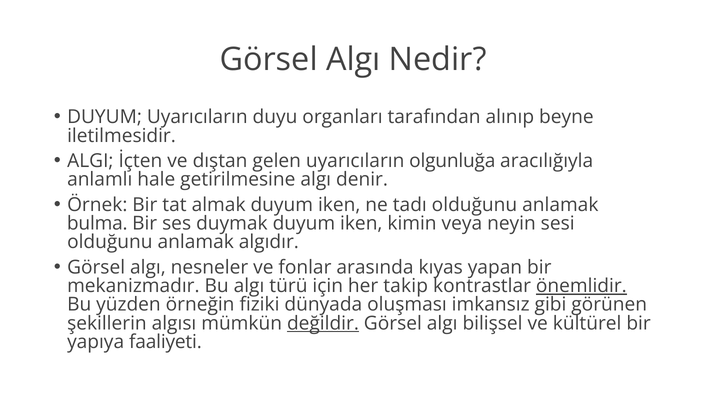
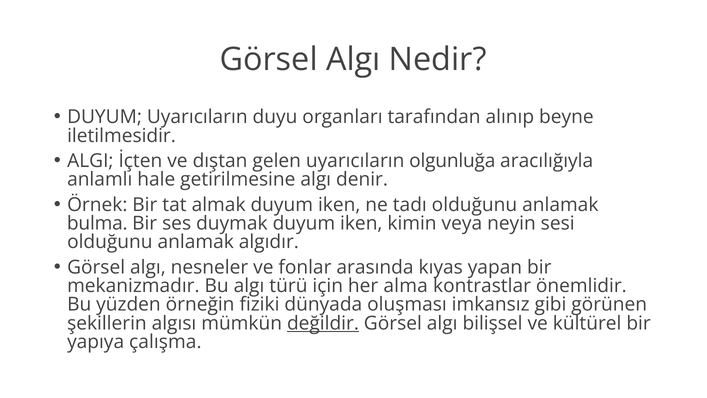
takip: takip -> alma
önemlidir underline: present -> none
faaliyeti: faaliyeti -> çalışma
